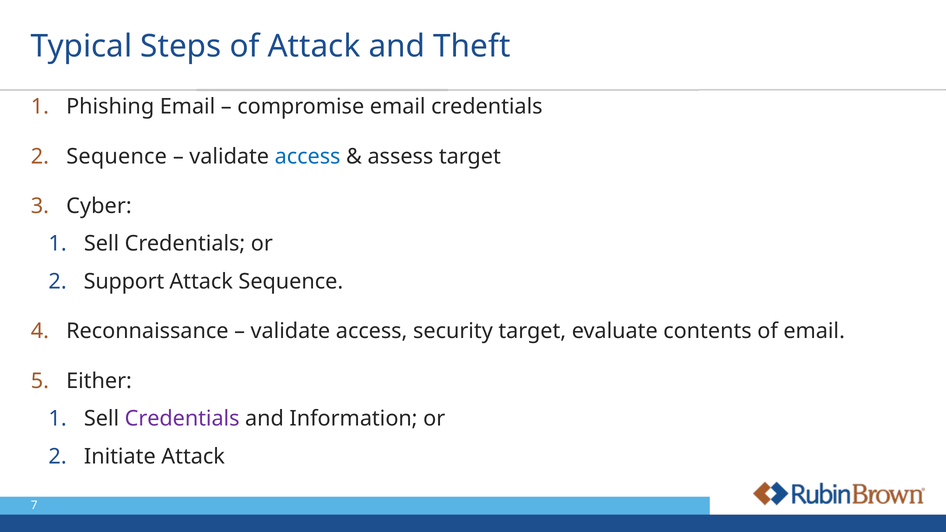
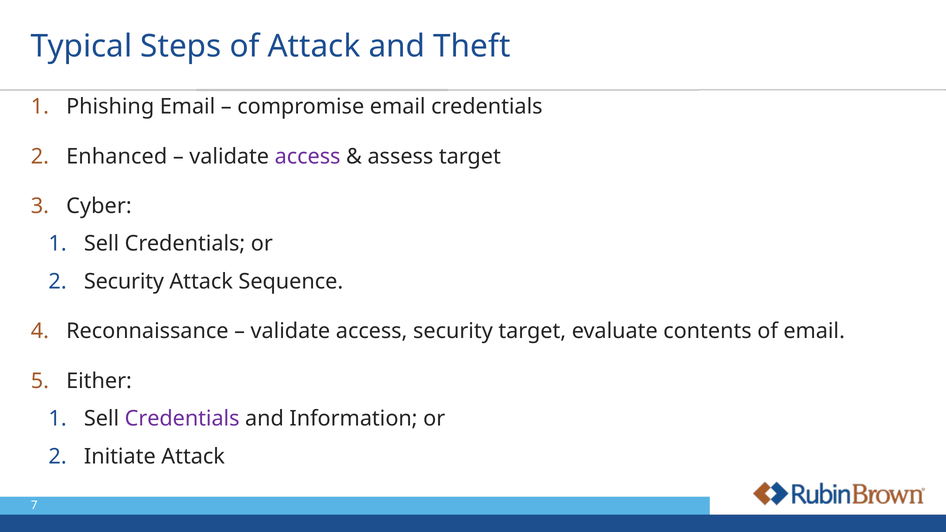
Sequence at (117, 156): Sequence -> Enhanced
access at (308, 156) colour: blue -> purple
Support at (124, 282): Support -> Security
